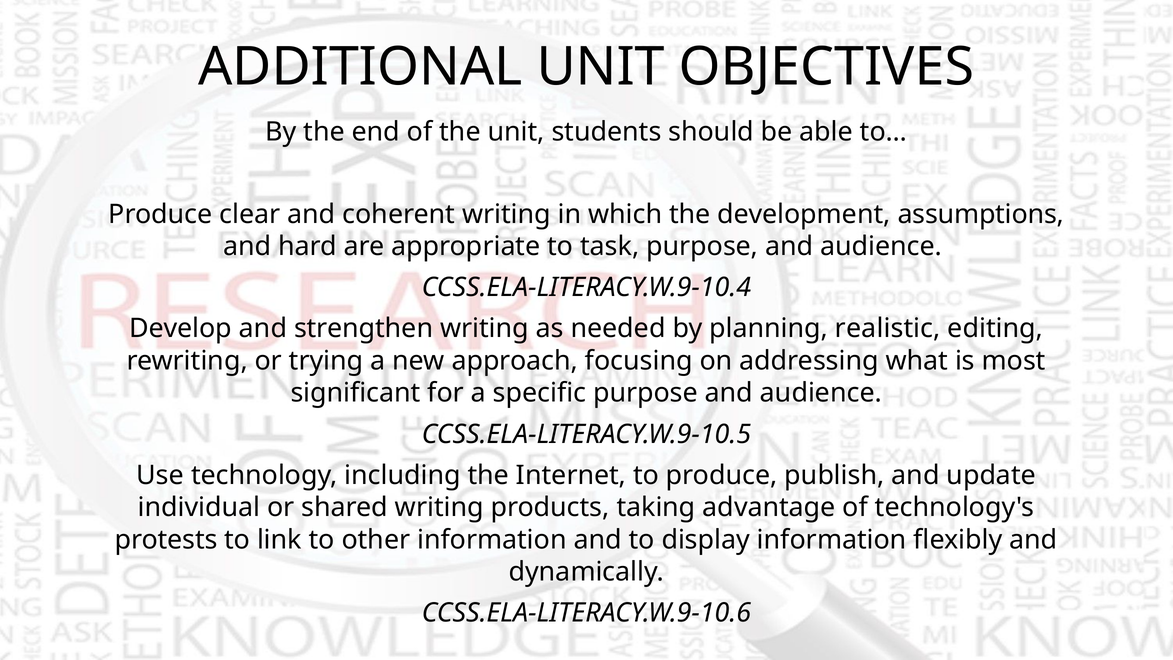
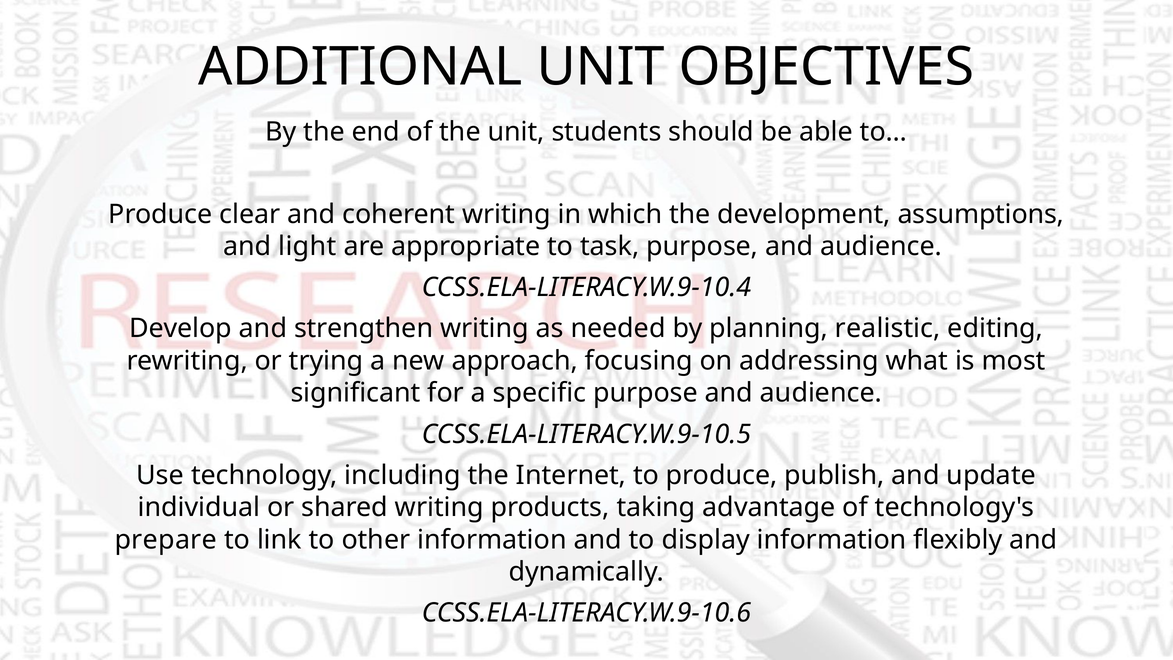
hard: hard -> light
protests: protests -> prepare
